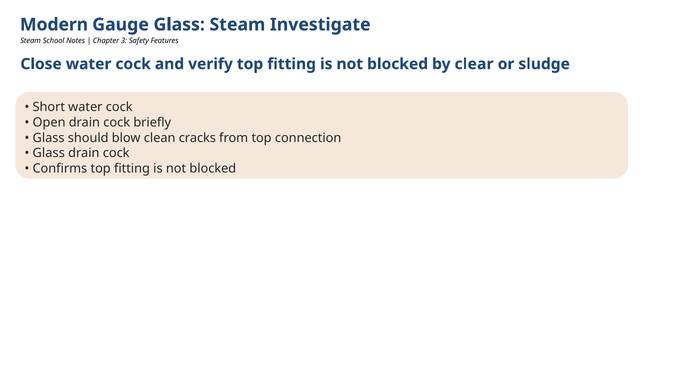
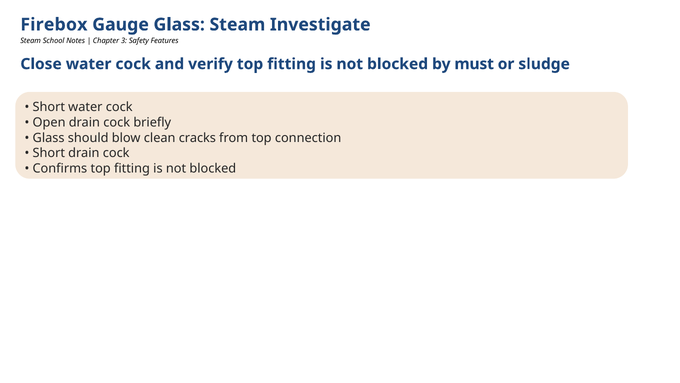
Modern: Modern -> Firebox
clear: clear -> must
Glass at (49, 153): Glass -> Short
